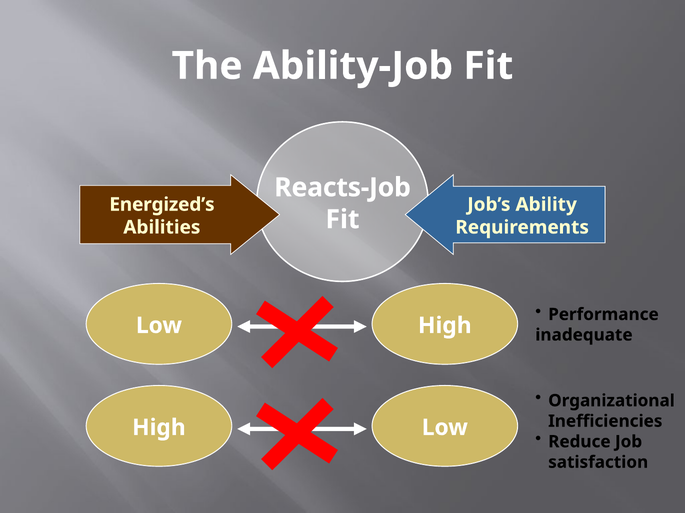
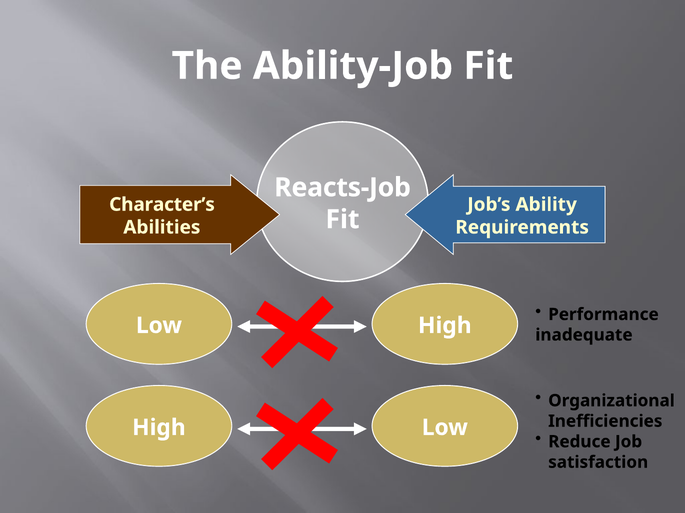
Energized’s: Energized’s -> Character’s
